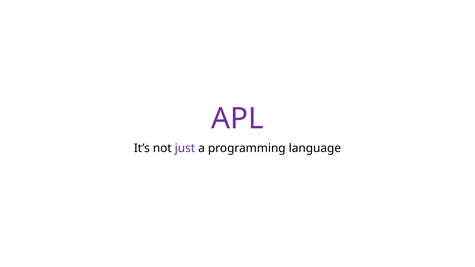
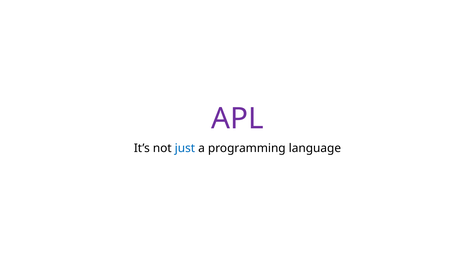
just colour: purple -> blue
